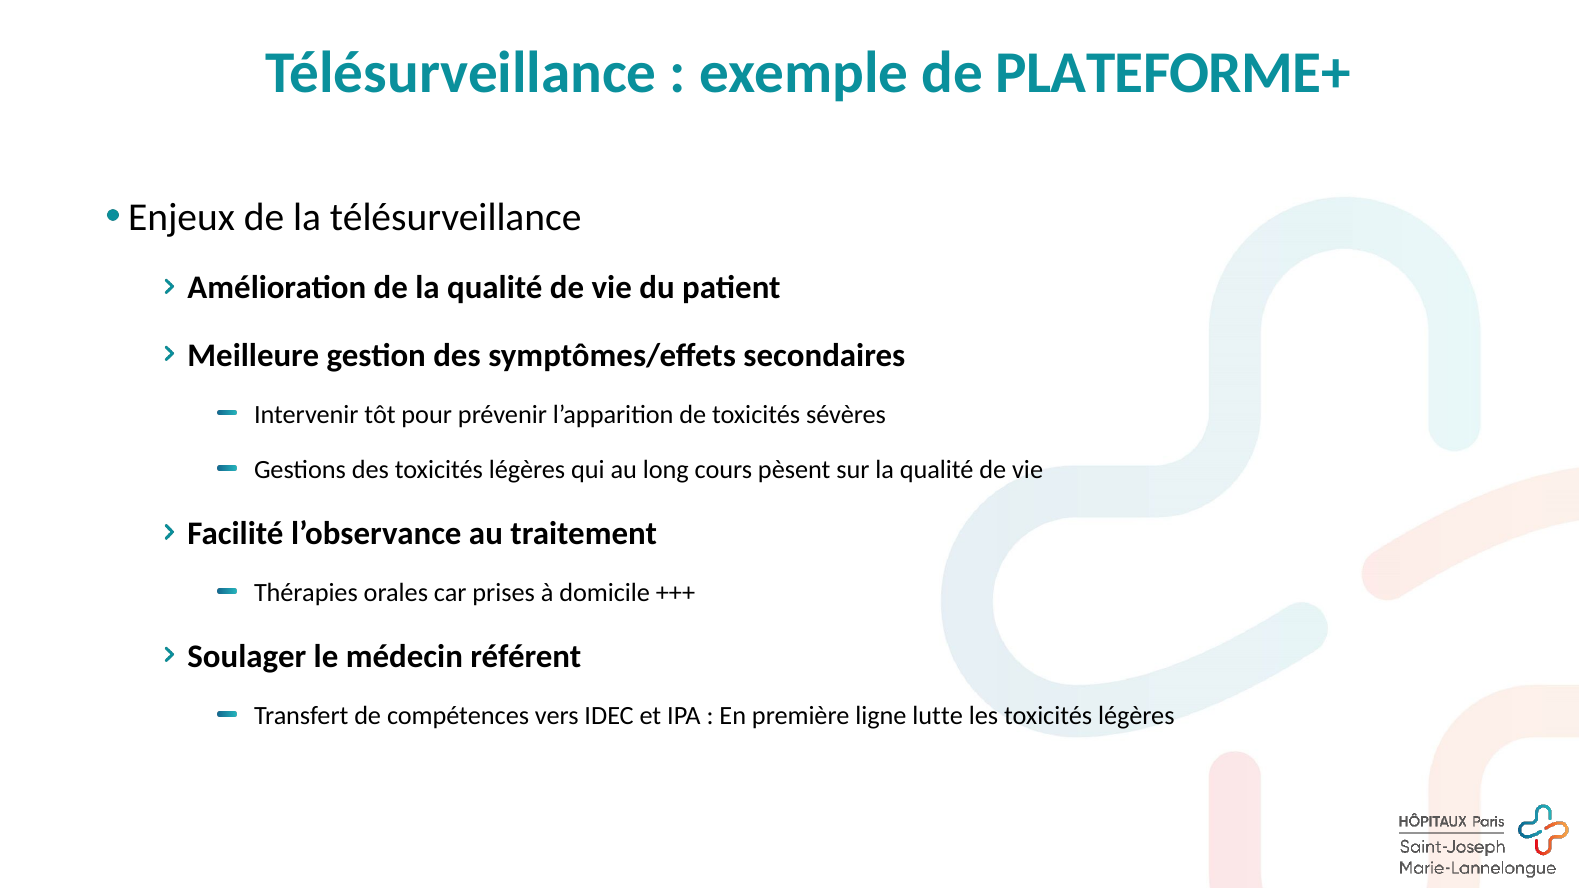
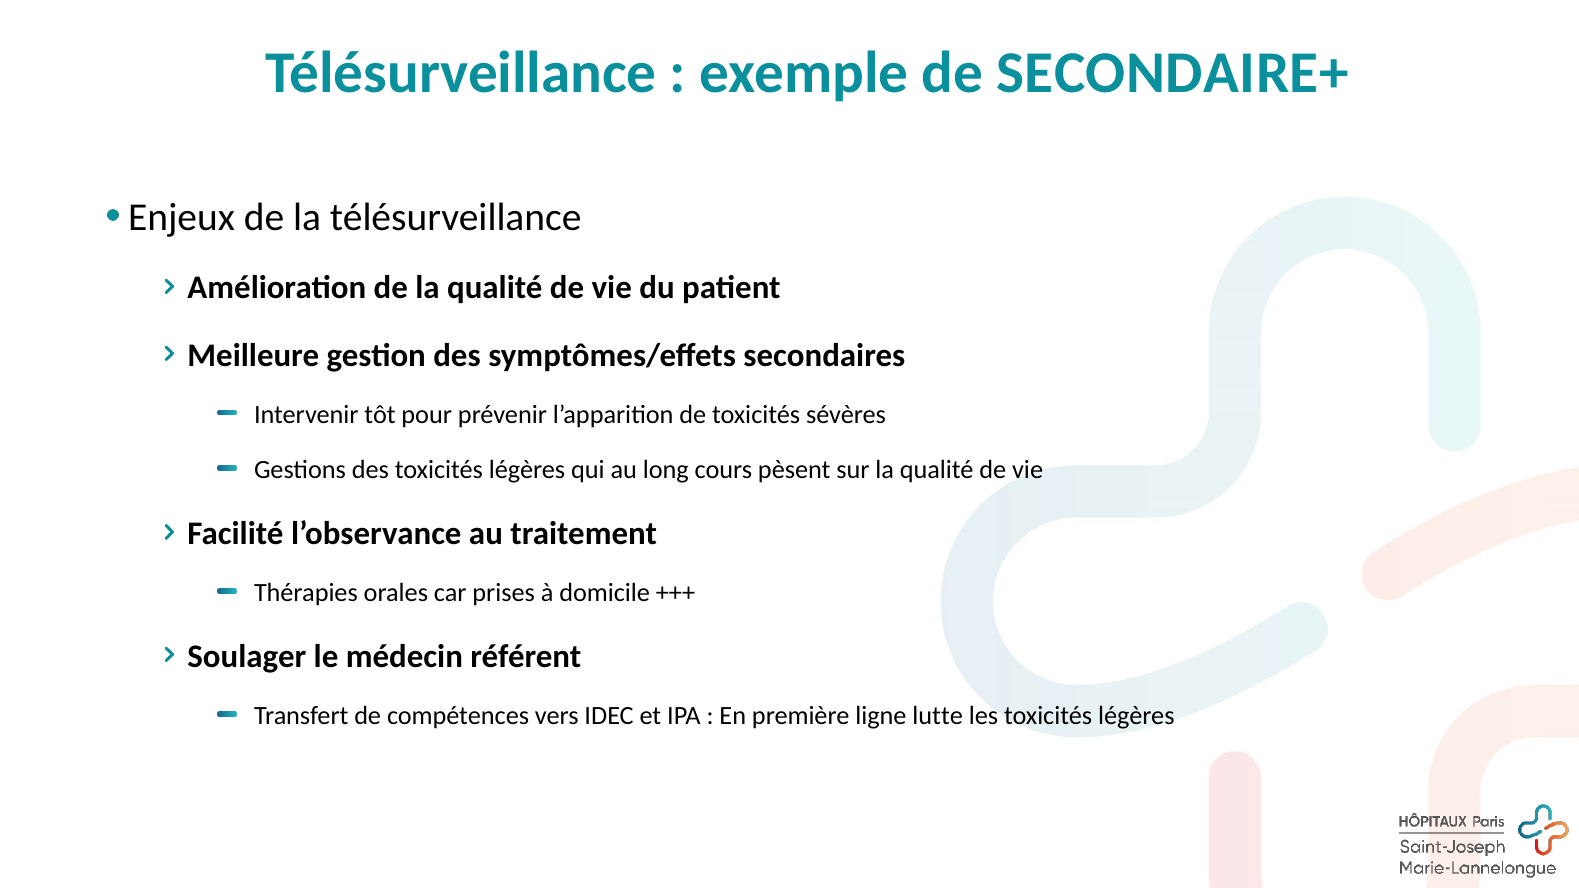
PLATEFORME+: PLATEFORME+ -> SECONDAIRE+
